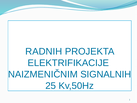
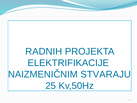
SIGNALNIH: SIGNALNIH -> STVARAJU
